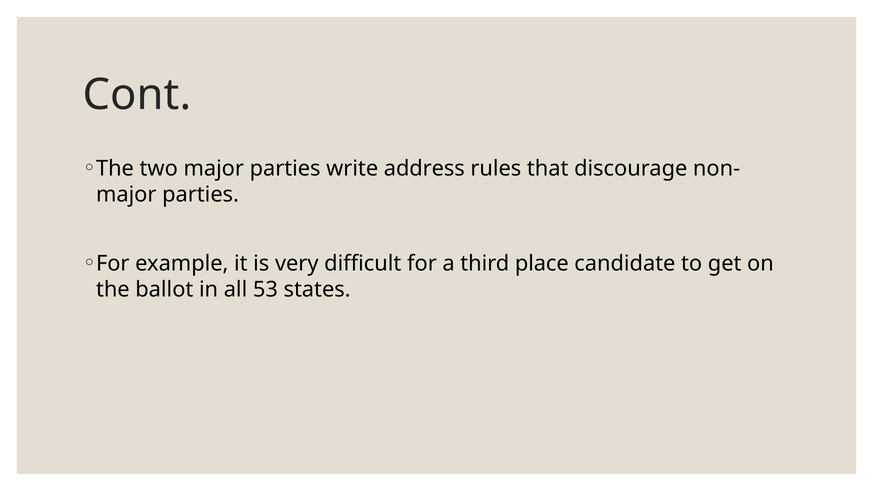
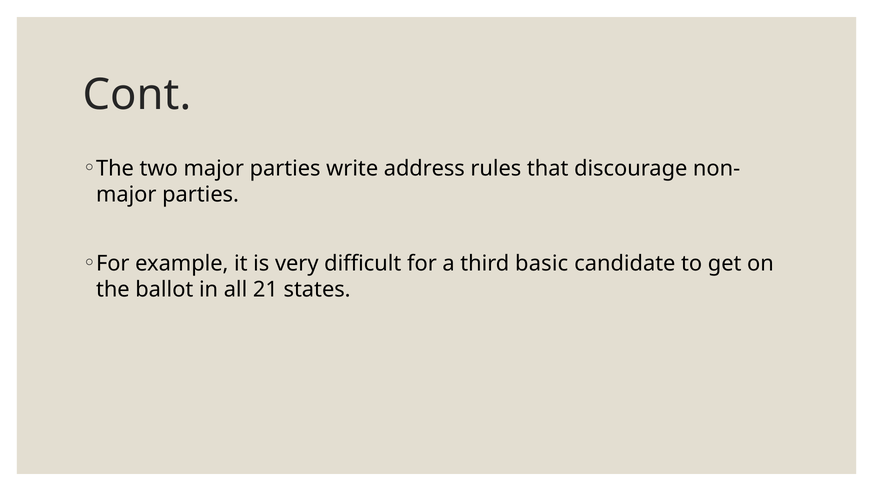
place: place -> basic
53: 53 -> 21
